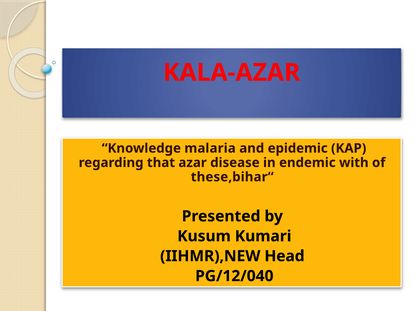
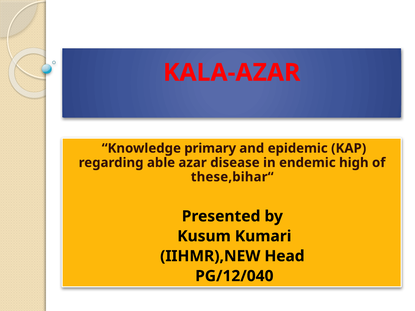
malaria: malaria -> primary
that: that -> able
with: with -> high
